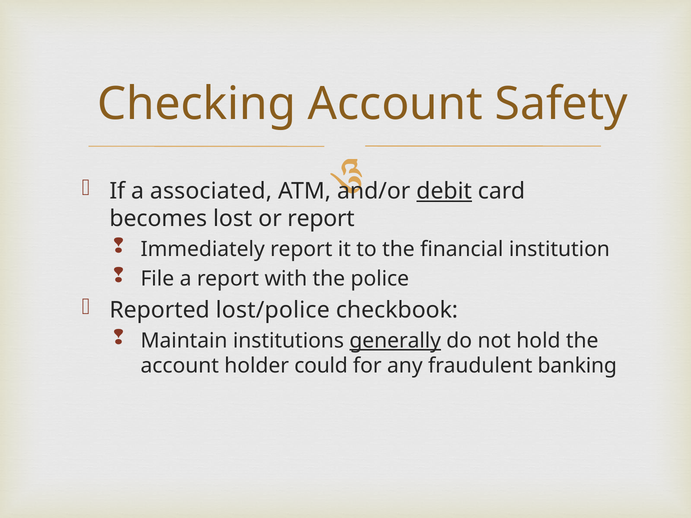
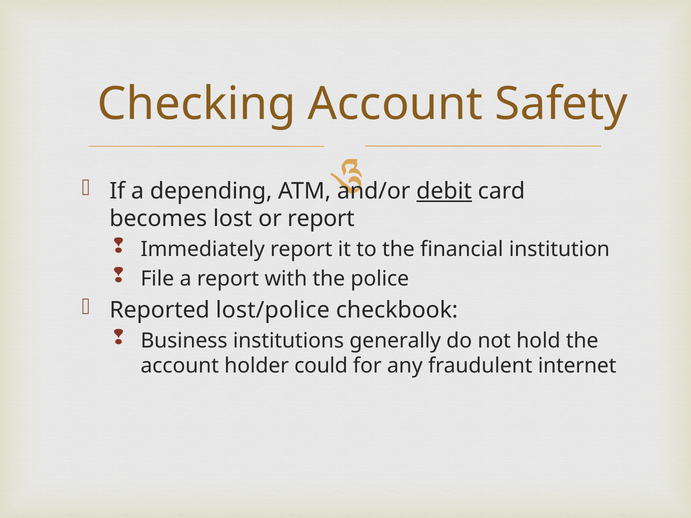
associated: associated -> depending
Maintain: Maintain -> Business
generally underline: present -> none
banking: banking -> internet
